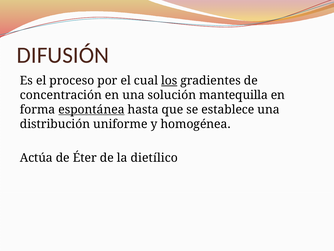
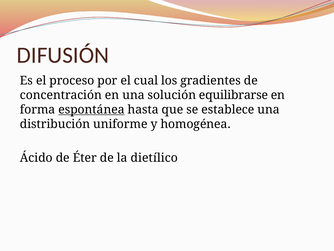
los underline: present -> none
mantequilla: mantequilla -> equilibrarse
Actúa: Actúa -> Ácido
